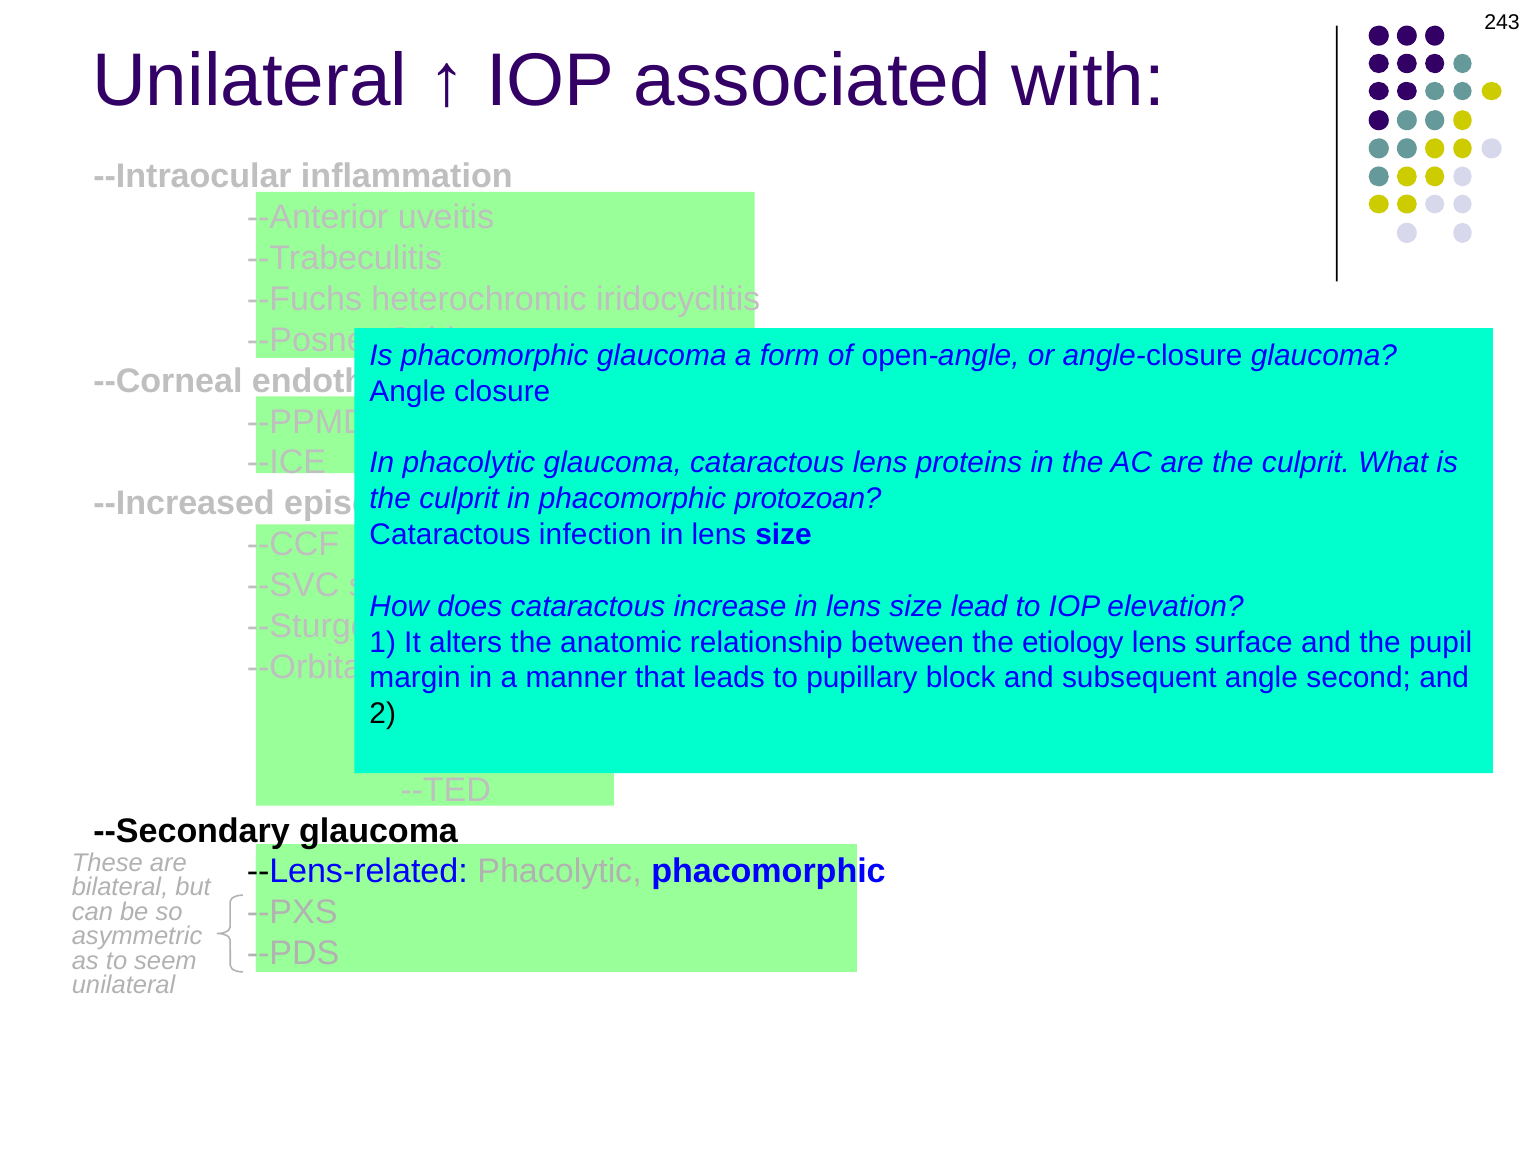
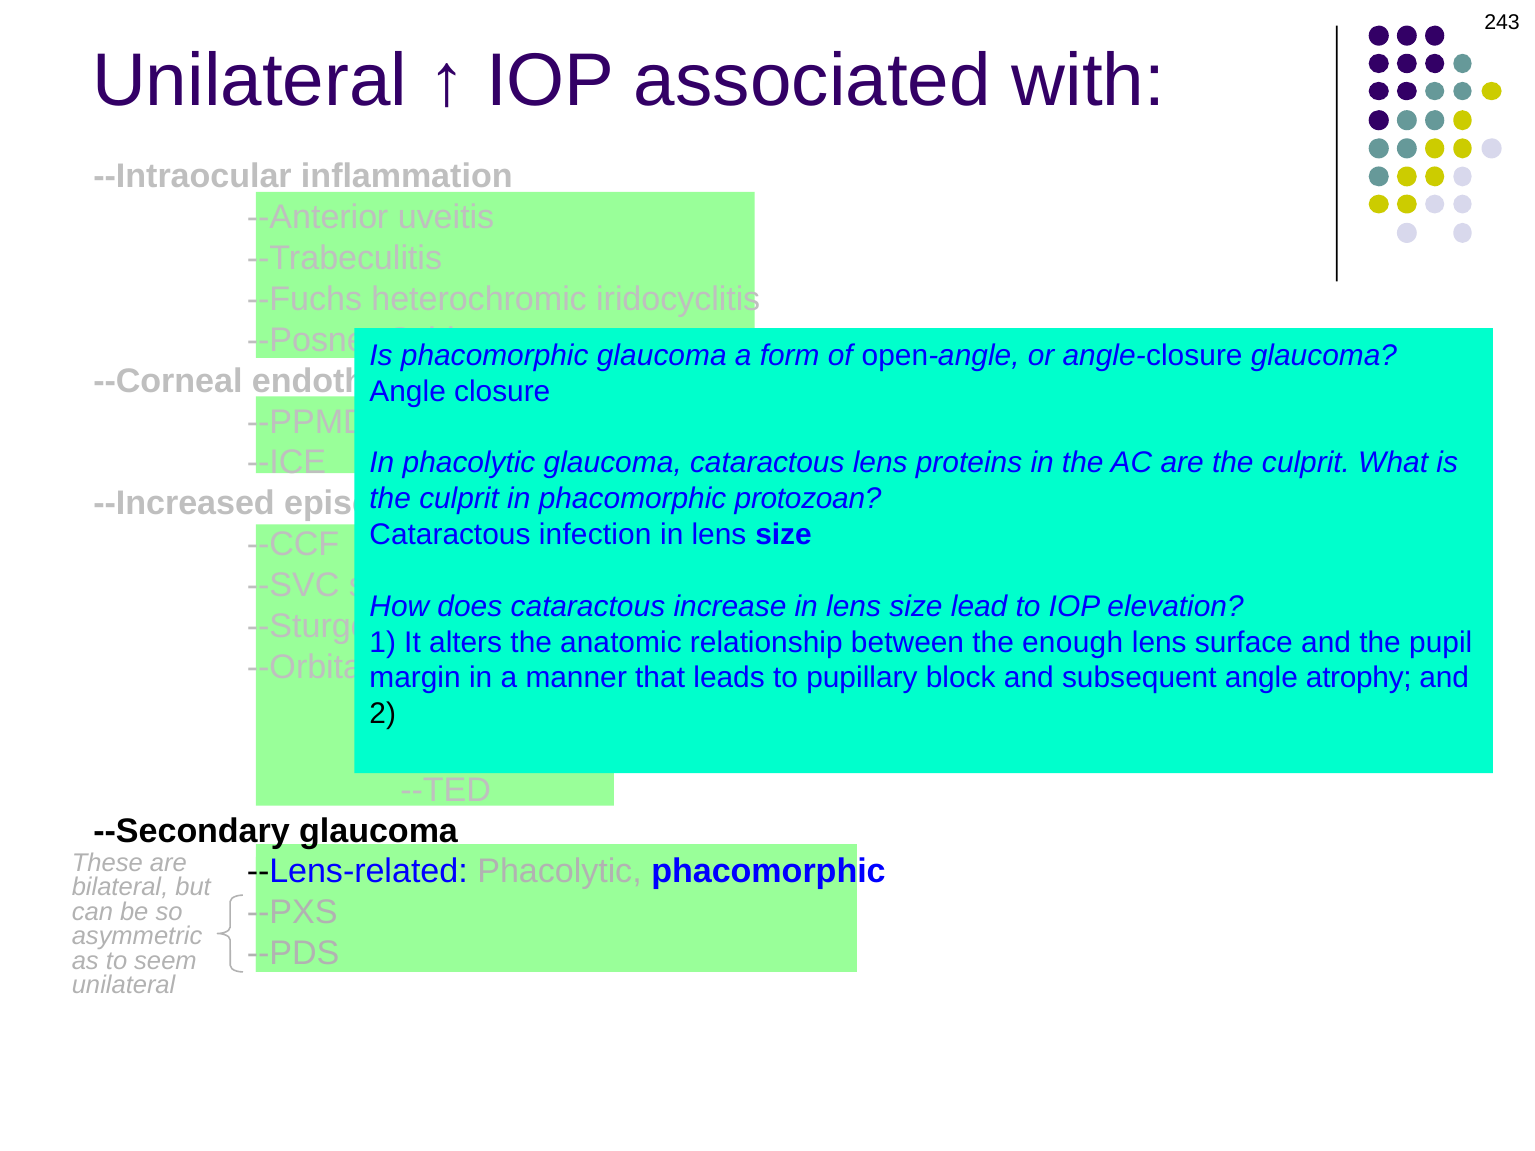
etiology: etiology -> enough
second: second -> atrophy
